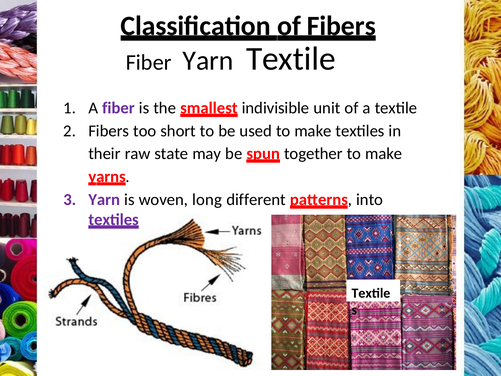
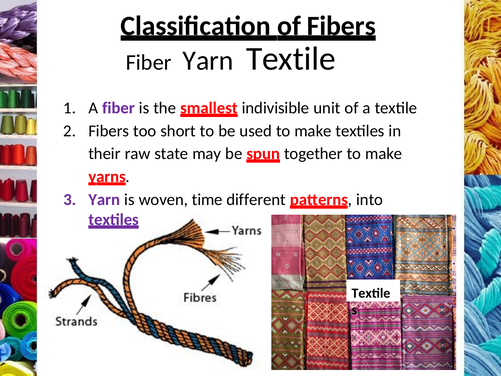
long: long -> time
